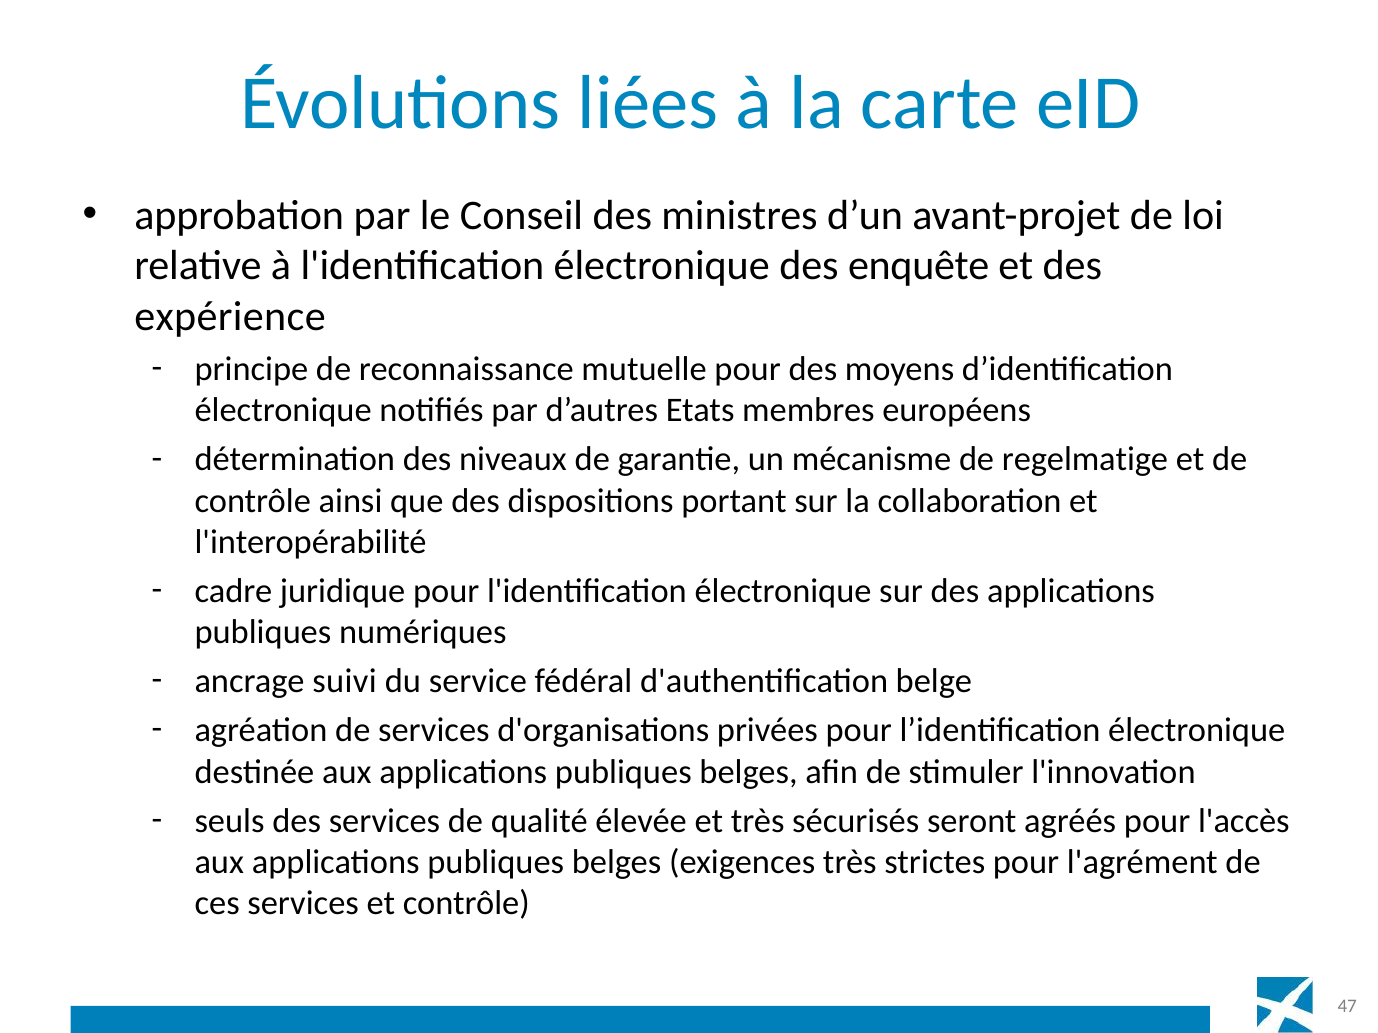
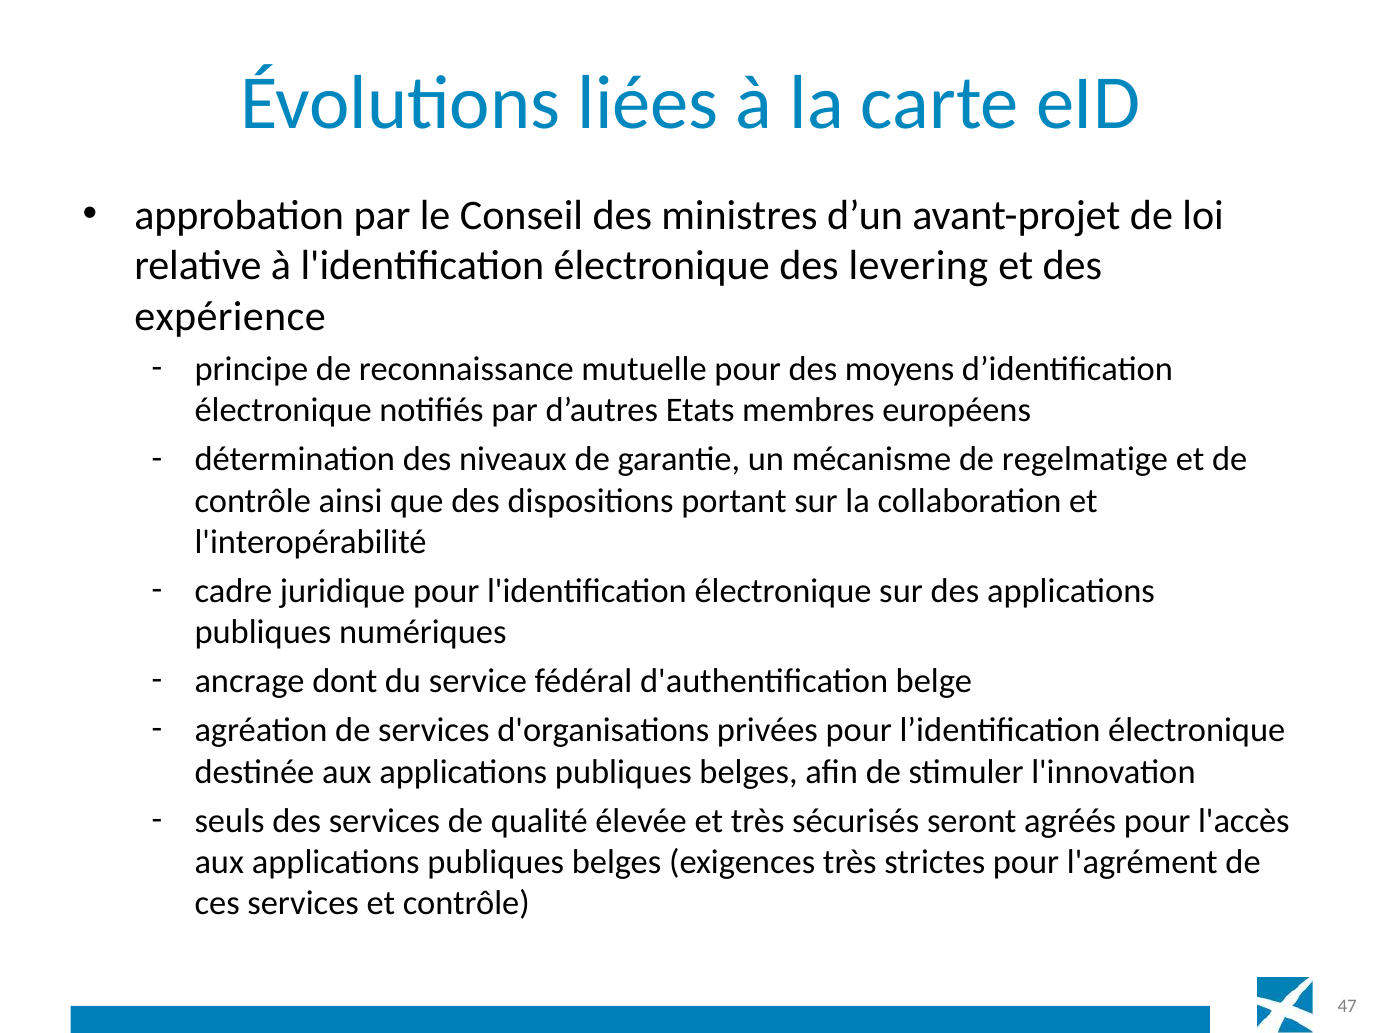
enquête: enquête -> levering
suivi: suivi -> dont
